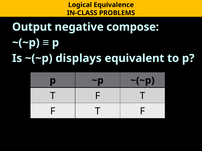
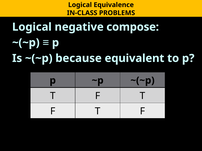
Output at (32, 27): Output -> Logical
displays: displays -> because
